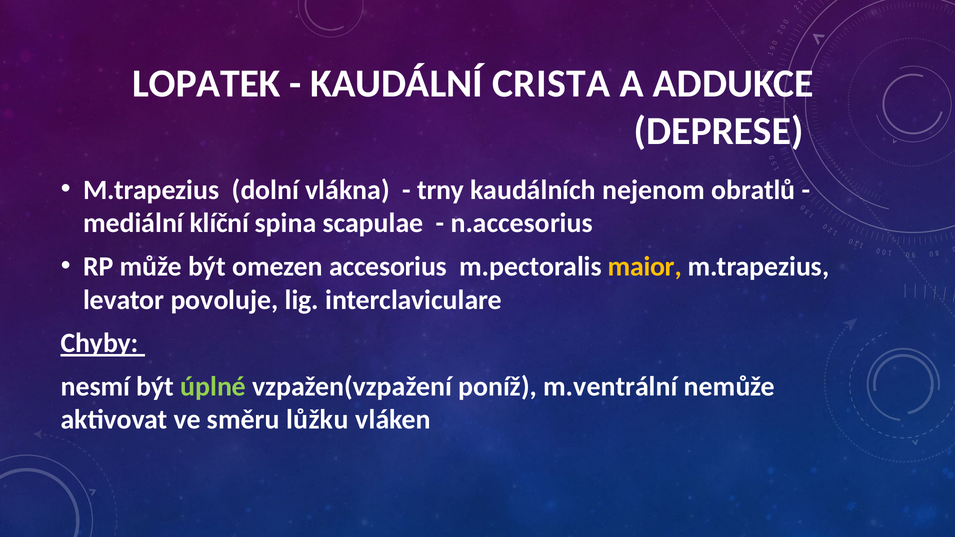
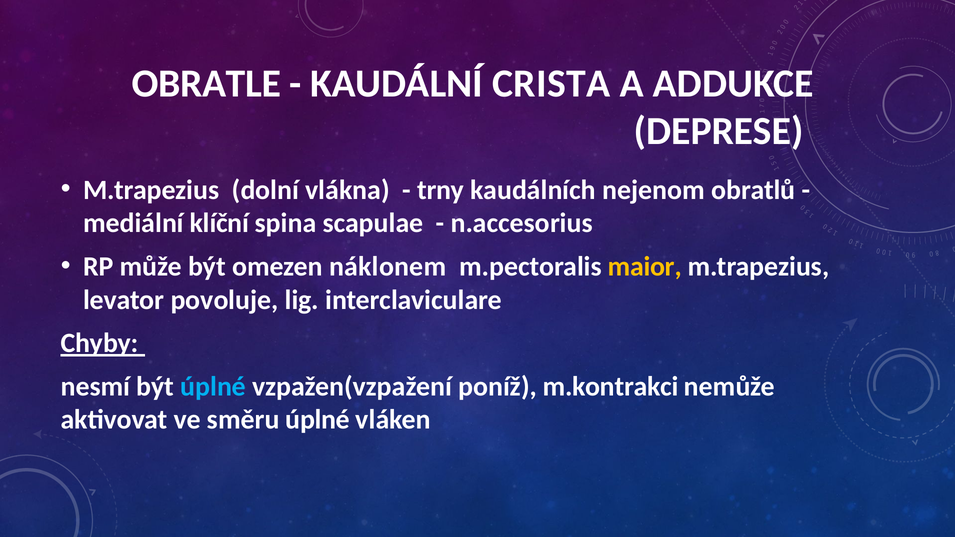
LOPATEK: LOPATEK -> OBRATLE
accesorius: accesorius -> náklonem
úplné at (213, 387) colour: light green -> light blue
m.ventrální: m.ventrální -> m.kontrakci
směru lůžku: lůžku -> úplné
